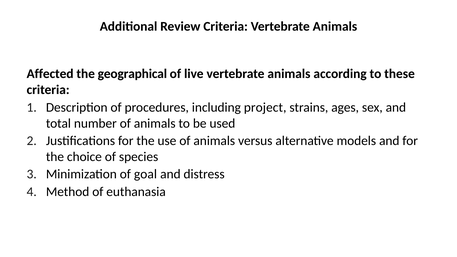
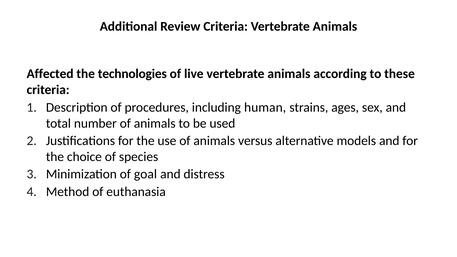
geographical: geographical -> technologies
project: project -> human
